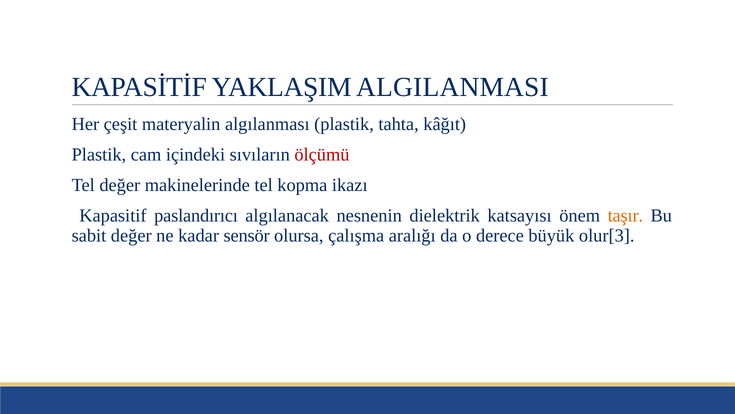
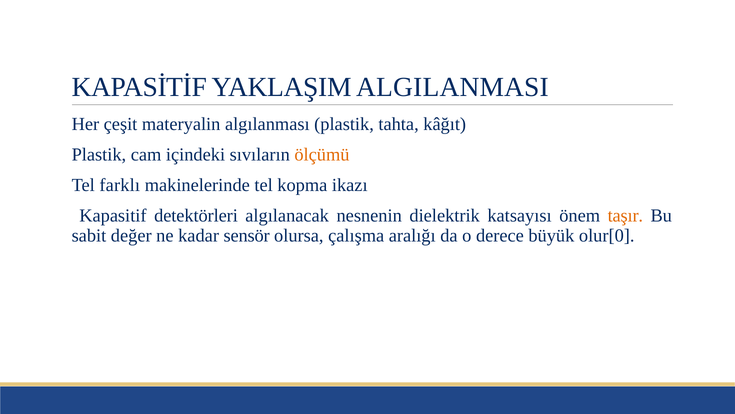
ölçümü colour: red -> orange
Tel değer: değer -> farklı
paslandırıcı: paslandırıcı -> detektörleri
olur[3: olur[3 -> olur[0
